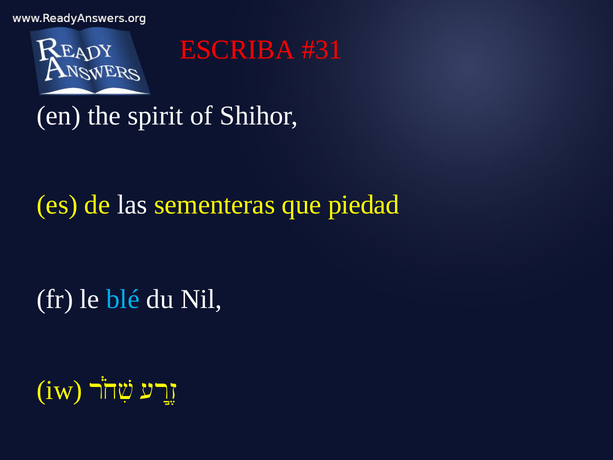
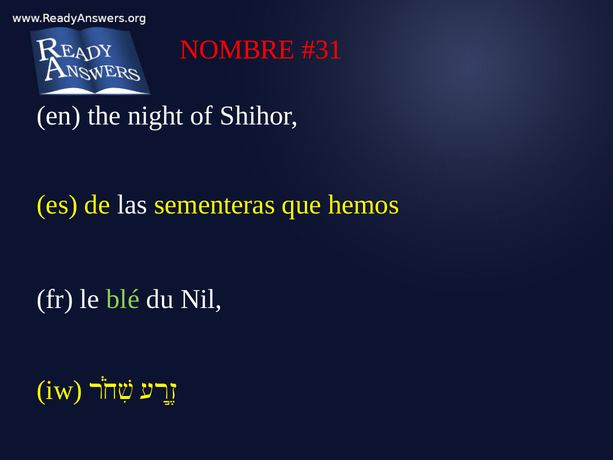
ESCRIBA: ESCRIBA -> NOMBRE
spirit: spirit -> night
piedad: piedad -> hemos
blé colour: light blue -> light green
